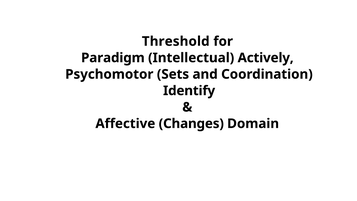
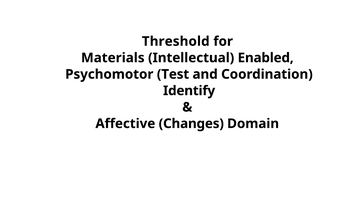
Paradigm: Paradigm -> Materials
Actively: Actively -> Enabled
Sets: Sets -> Test
